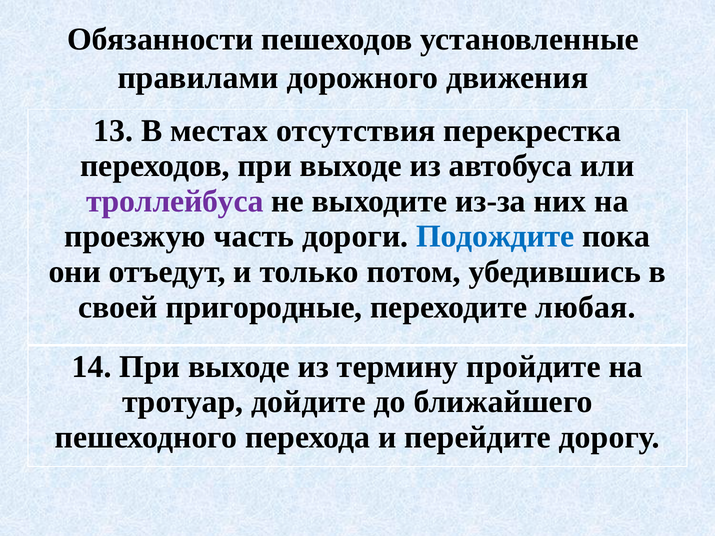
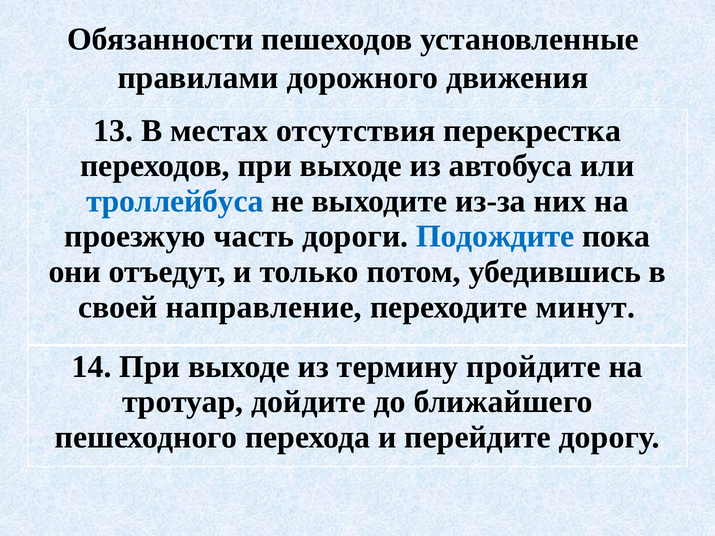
троллейбуса colour: purple -> blue
пригородные: пригородные -> направление
любая: любая -> минут
